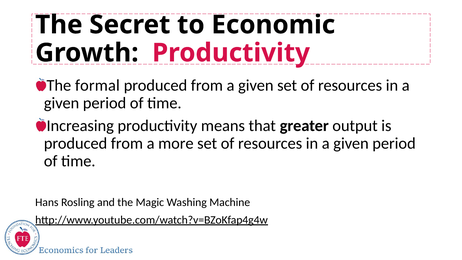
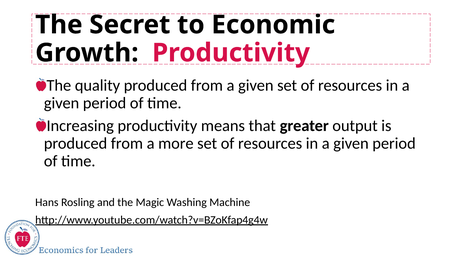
formal: formal -> quality
